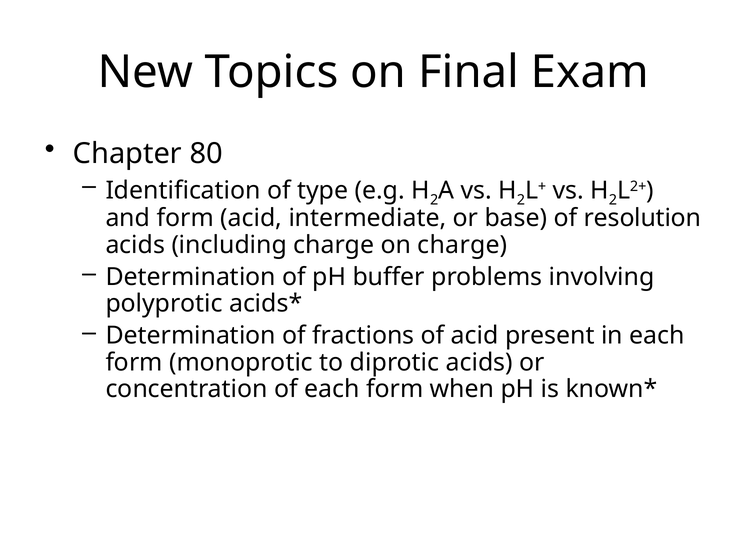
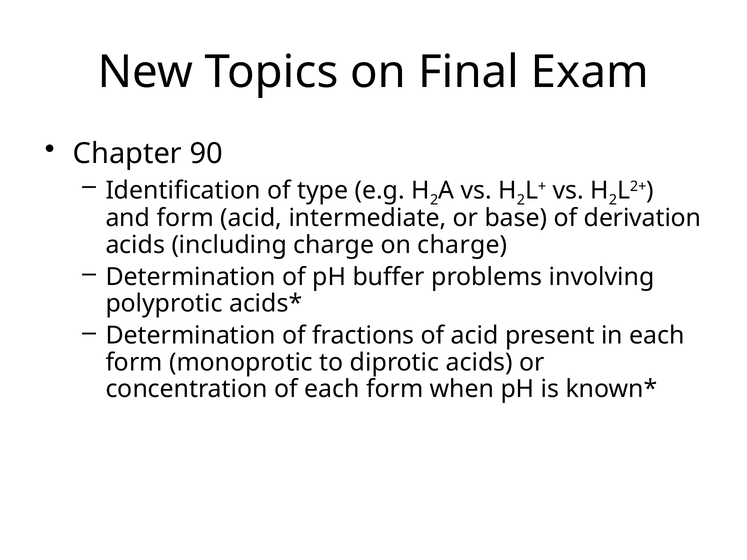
80: 80 -> 90
resolution: resolution -> derivation
